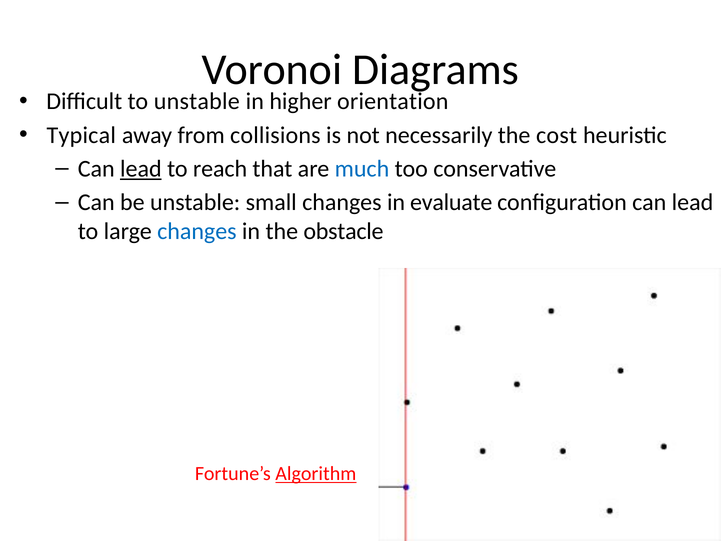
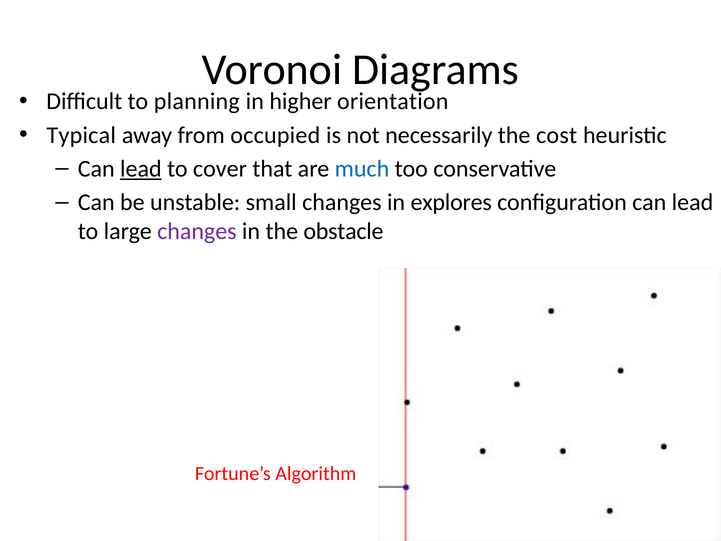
to unstable: unstable -> planning
collisions: collisions -> occupied
reach: reach -> cover
evaluate: evaluate -> explores
changes at (197, 231) colour: blue -> purple
Algorithm underline: present -> none
